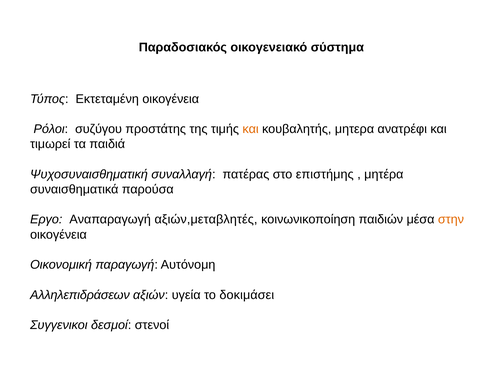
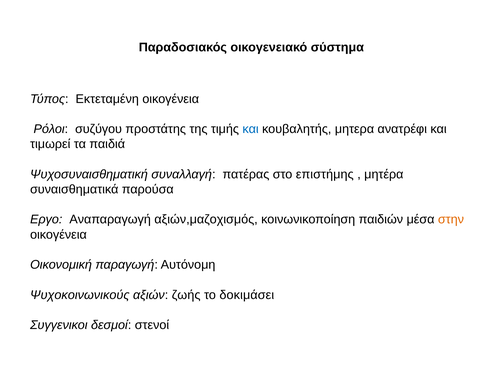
και at (251, 129) colour: orange -> blue
αξιών,μεταβλητές: αξιών,μεταβλητές -> αξιών,μαζοχισμός
Αλληλεπιδράσεων: Αλληλεπιδράσεων -> Ψυχοκοινωνικούς
υγεία: υγεία -> ζωής
